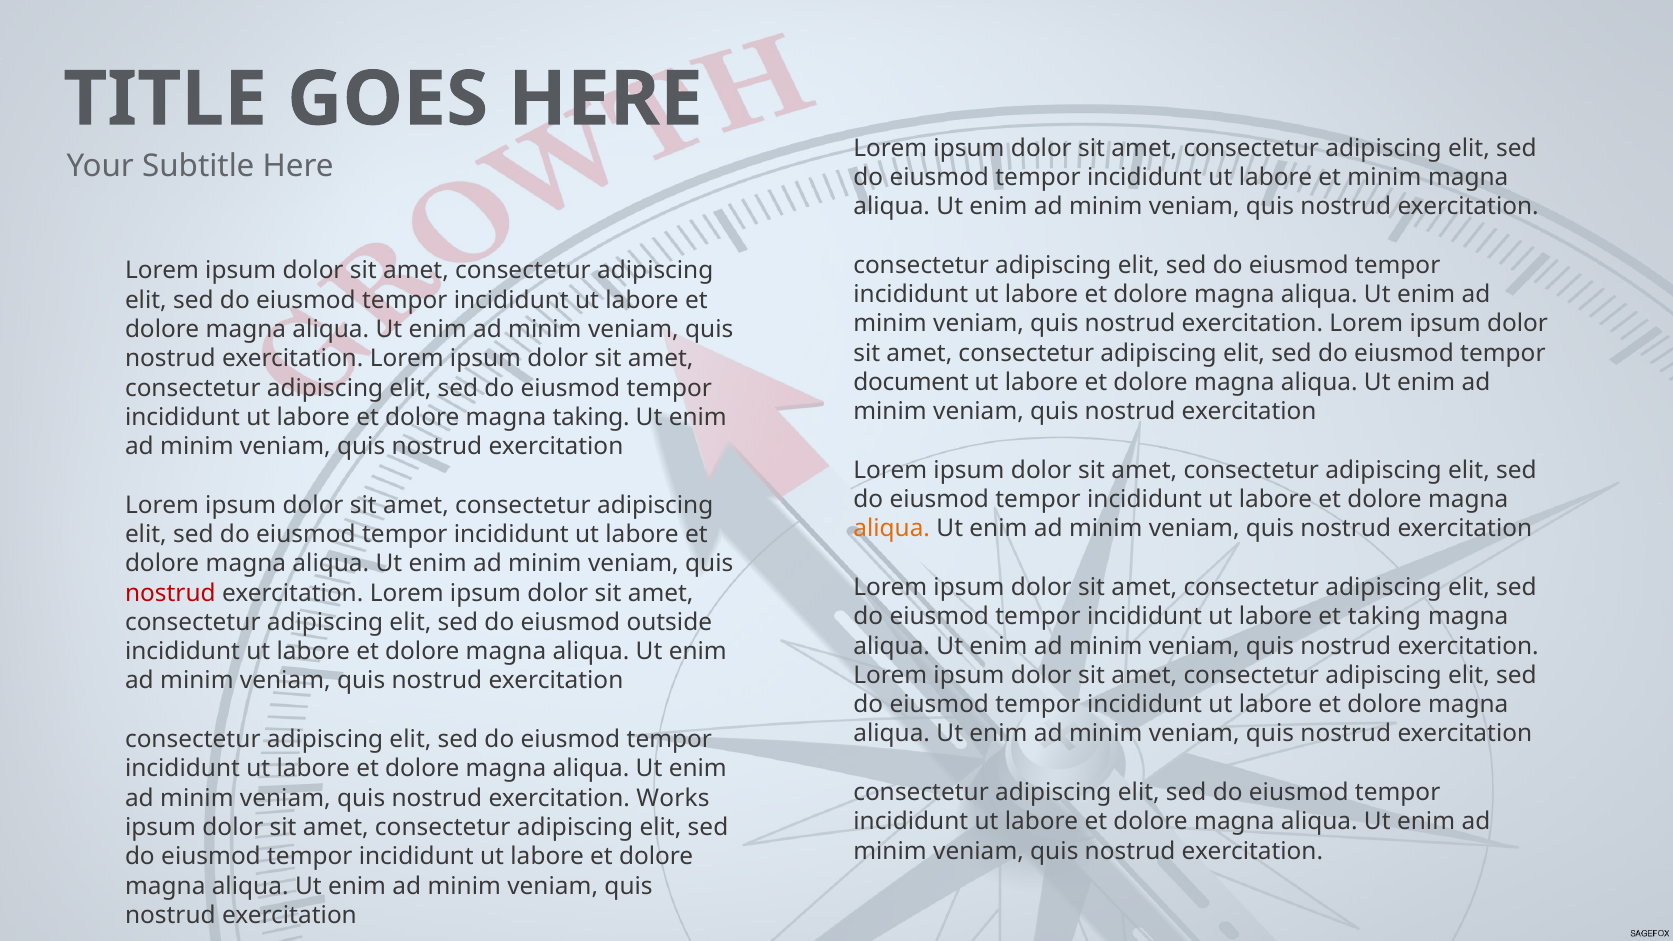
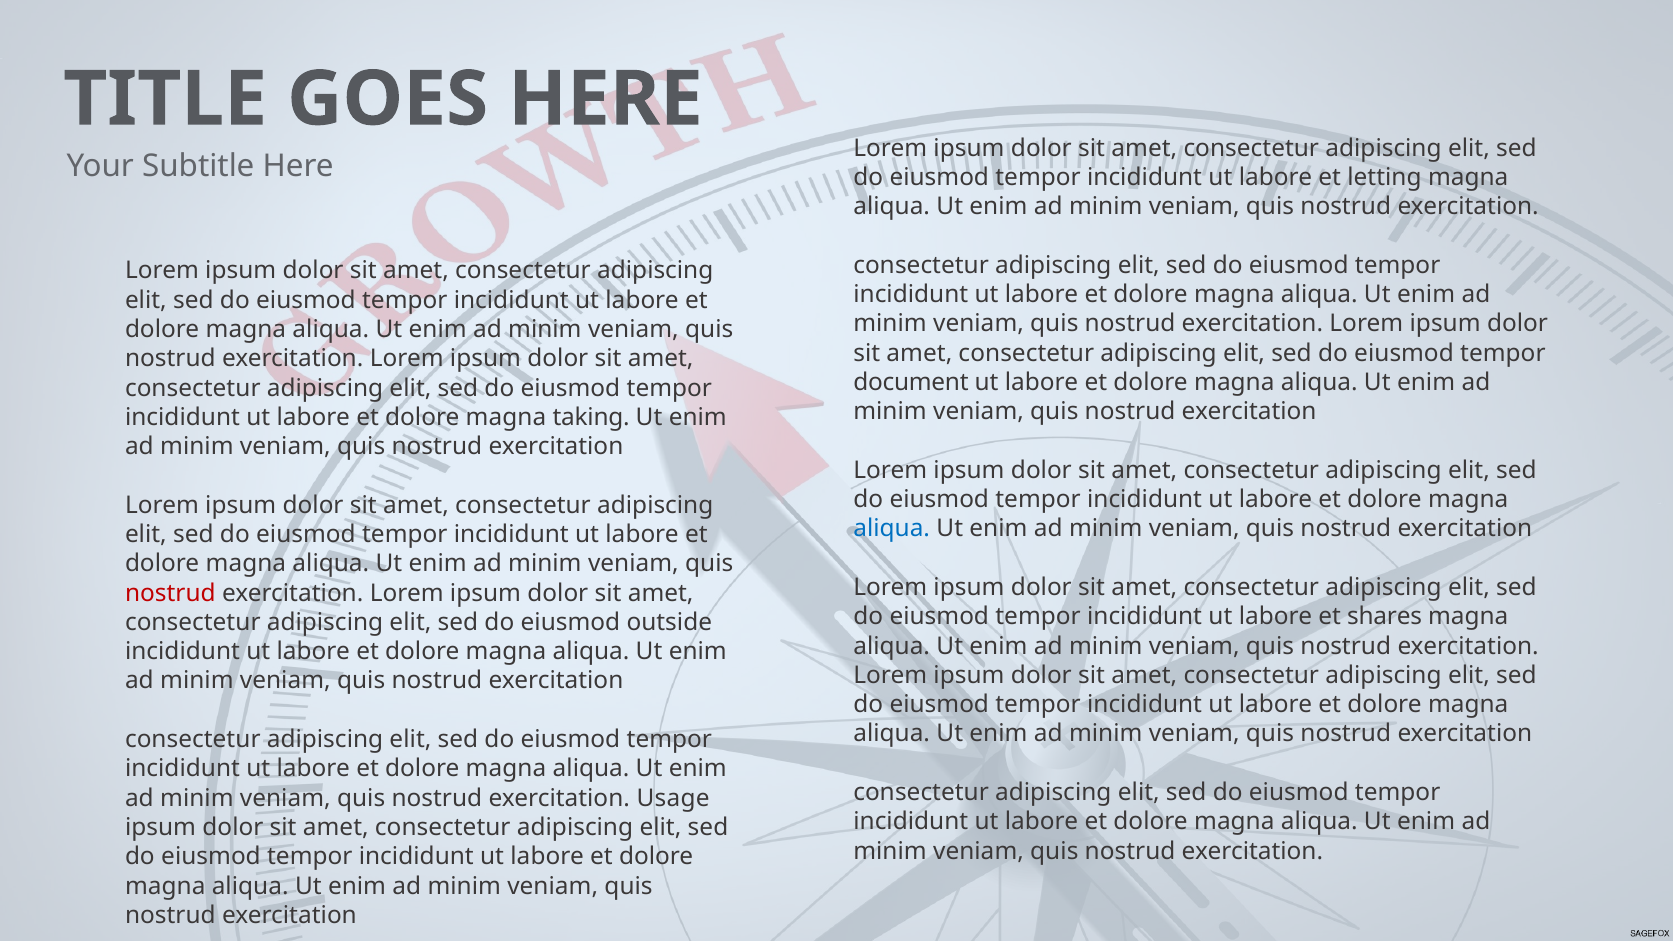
et minim: minim -> letting
aliqua at (892, 529) colour: orange -> blue
et taking: taking -> shares
Works: Works -> Usage
